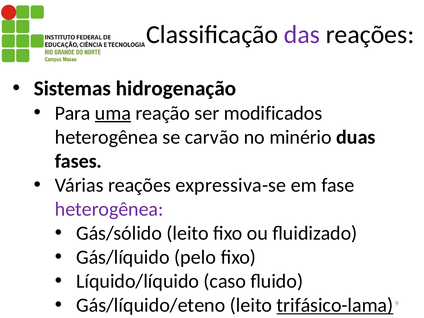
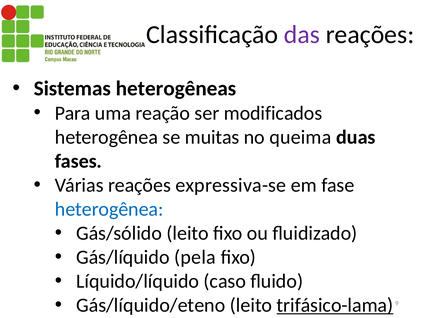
hidrogenação: hidrogenação -> heterogêneas
uma underline: present -> none
carvão: carvão -> muitas
minério: minério -> queima
heterogênea at (109, 209) colour: purple -> blue
pelo: pelo -> pela
